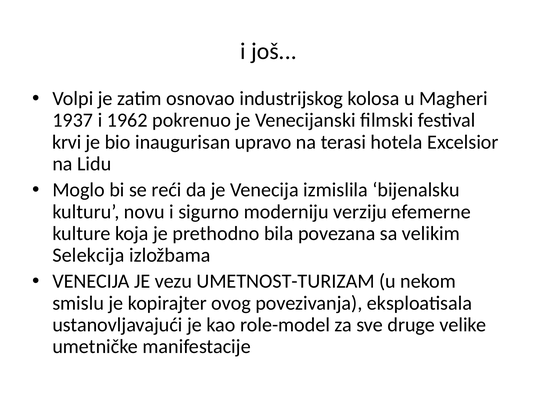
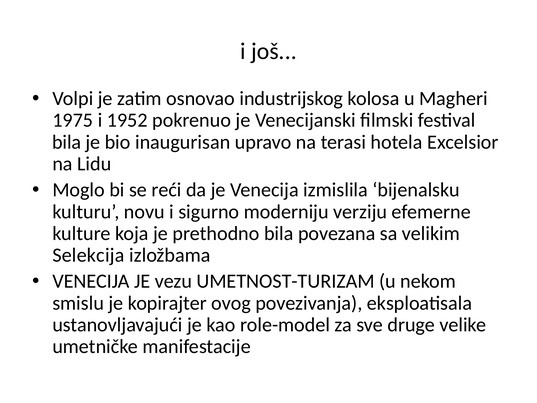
1937: 1937 -> 1975
1962: 1962 -> 1952
krvi at (67, 142): krvi -> bila
